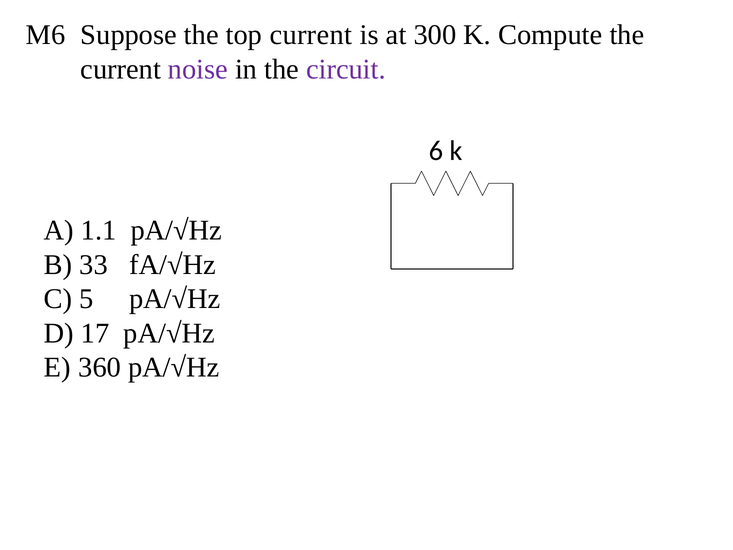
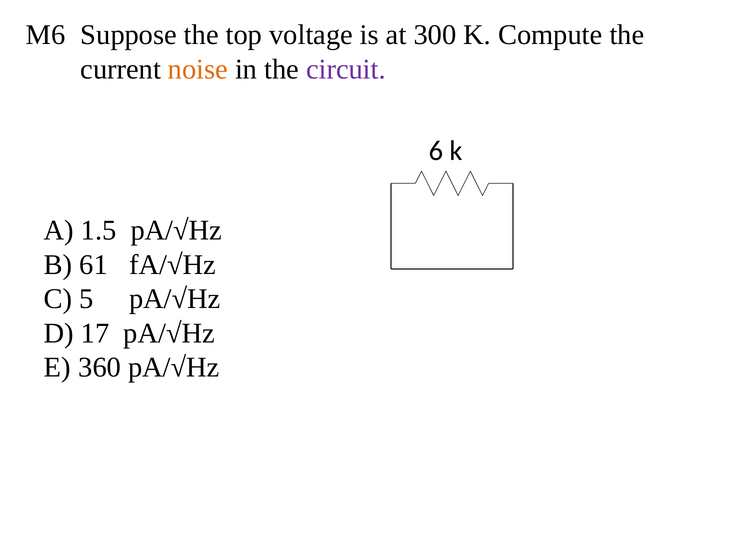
top current: current -> voltage
noise colour: purple -> orange
1.1: 1.1 -> 1.5
33: 33 -> 61
